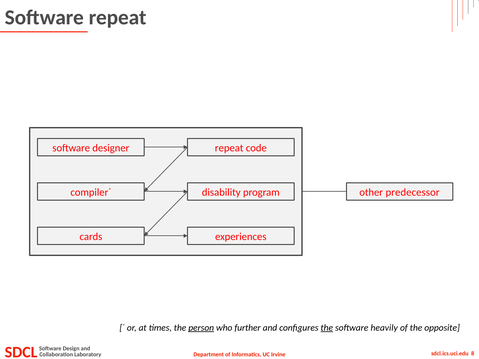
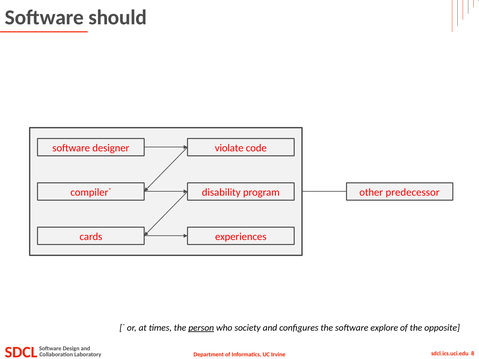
Software repeat: repeat -> should
designer repeat: repeat -> violate
further: further -> society
the at (327, 328) underline: present -> none
heavily: heavily -> explore
